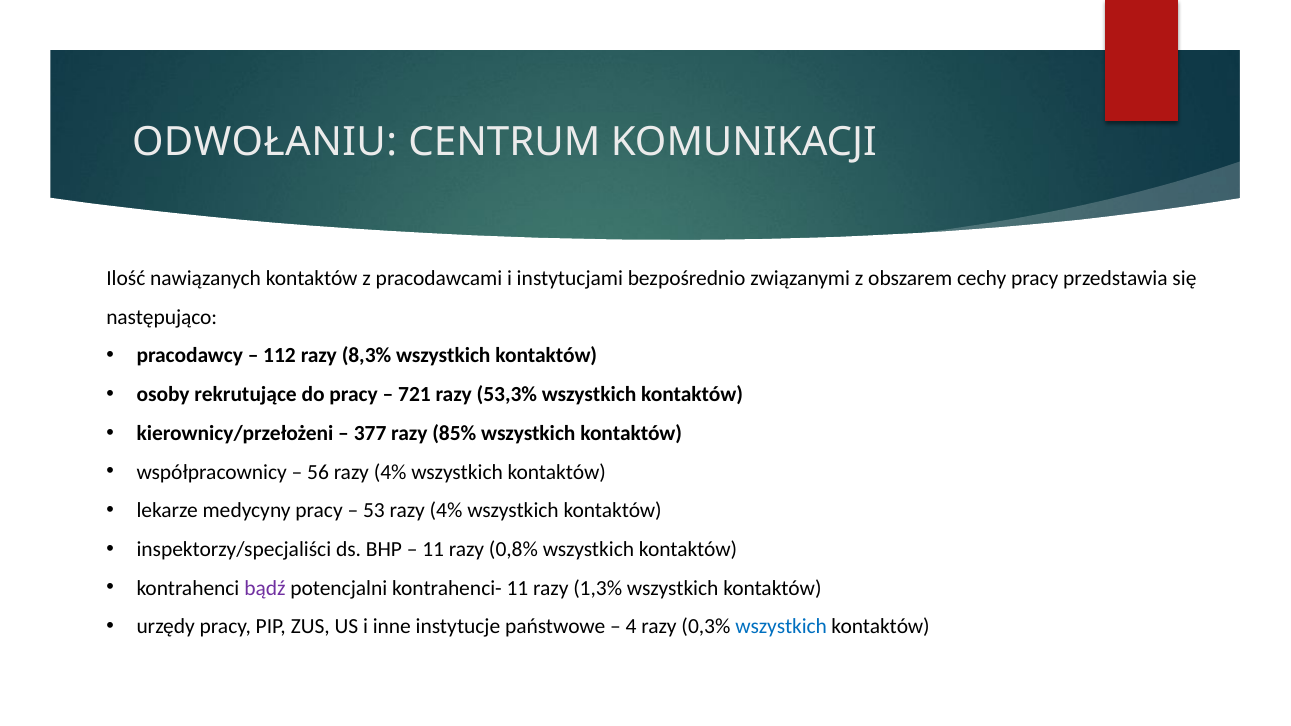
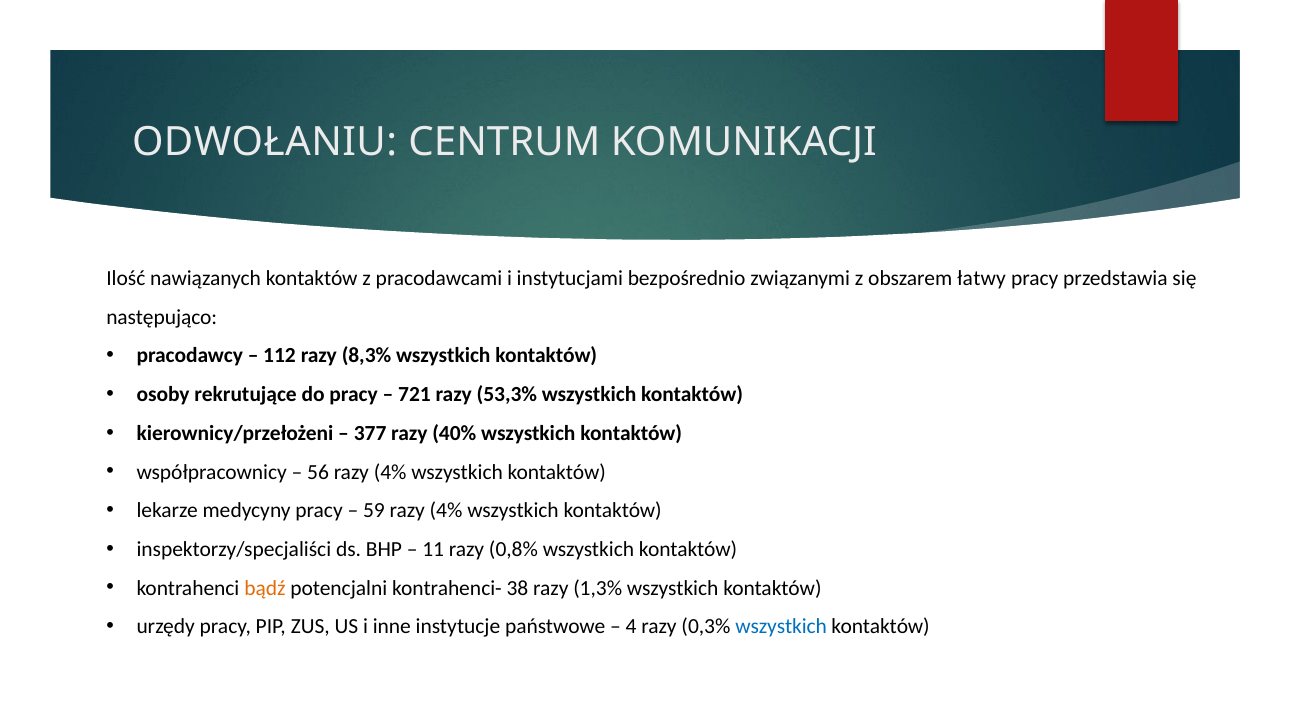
cechy: cechy -> łatwy
85%: 85% -> 40%
53: 53 -> 59
bądź colour: purple -> orange
kontrahenci- 11: 11 -> 38
